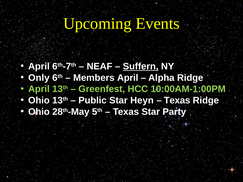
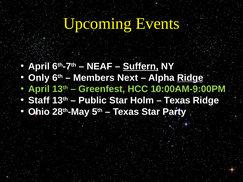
Members April: April -> Next
Ridge at (190, 78) underline: none -> present
10:00AM-1:00PM: 10:00AM-1:00PM -> 10:00AM-9:00PM
Ohio at (39, 101): Ohio -> Staff
Heyn: Heyn -> Holm
